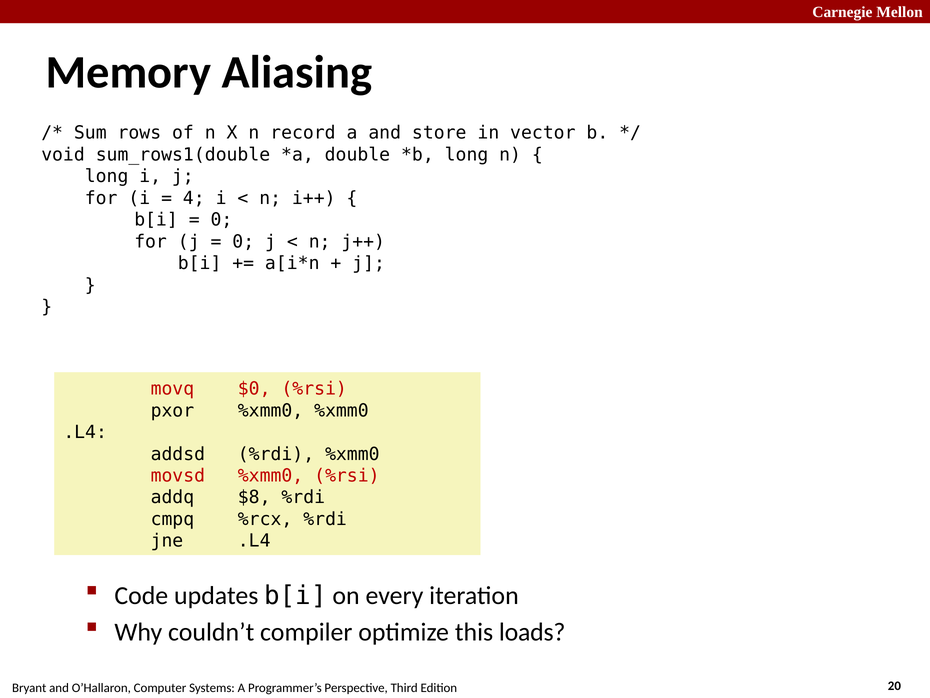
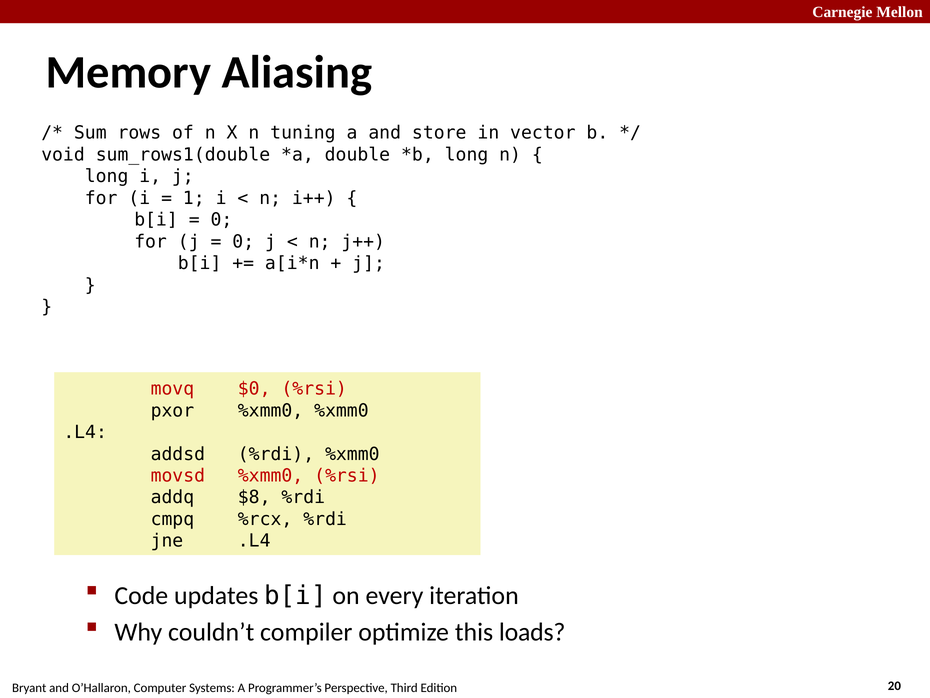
record: record -> tuning
4: 4 -> 1
